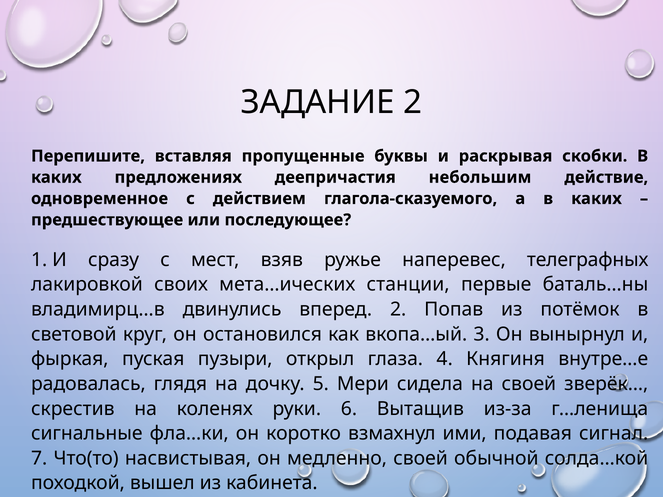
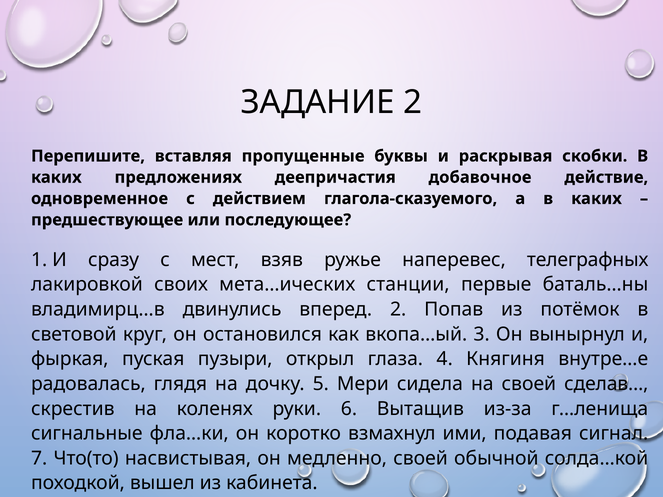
небольшим: небольшим -> добавочное
зверёк…: зверёк… -> сделав…
